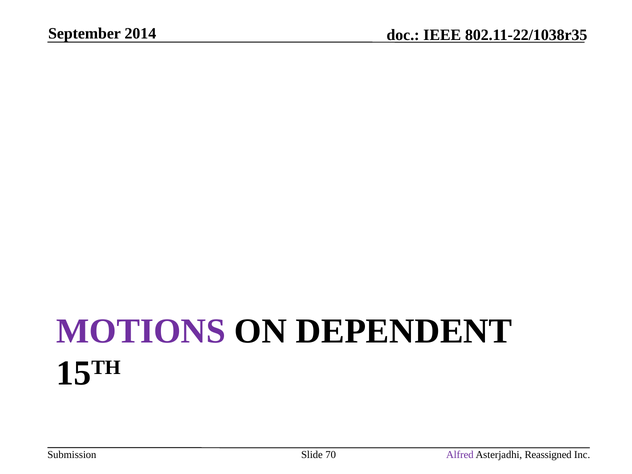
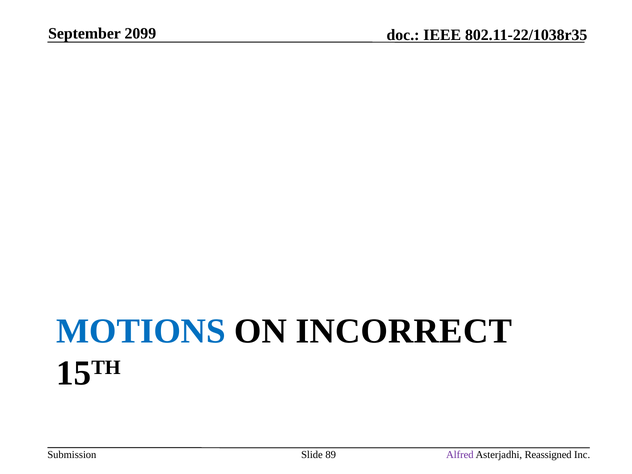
2014: 2014 -> 2099
MOTIONS colour: purple -> blue
DEPENDENT: DEPENDENT -> INCORRECT
70: 70 -> 89
